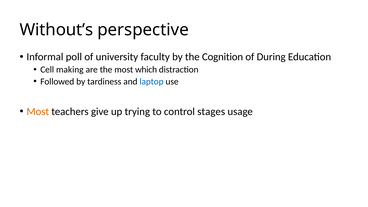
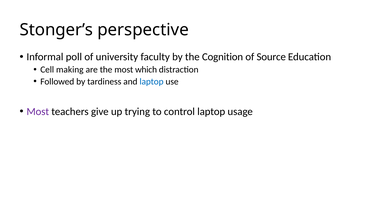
Without’s: Without’s -> Stonger’s
During: During -> Source
Most at (38, 111) colour: orange -> purple
control stages: stages -> laptop
